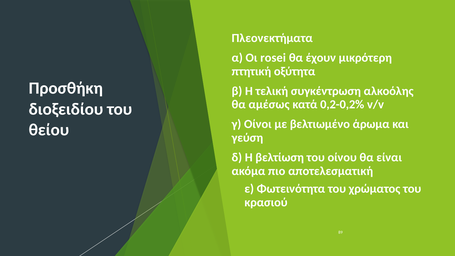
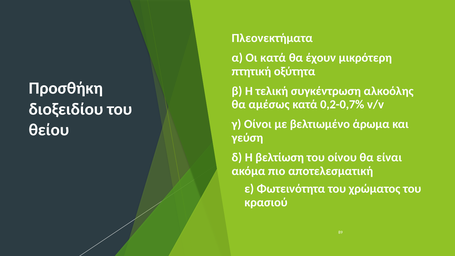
Οι rosei: rosei -> κατά
0,2-0,2%: 0,2-0,2% -> 0,2-0,7%
